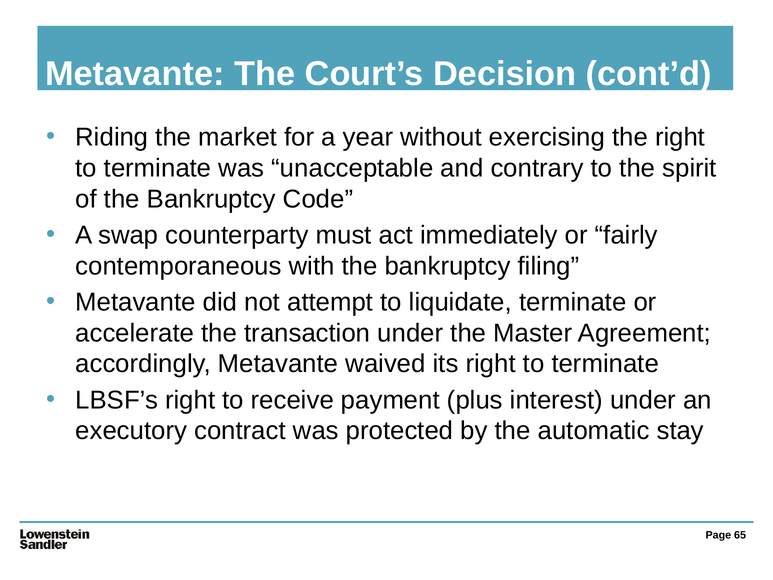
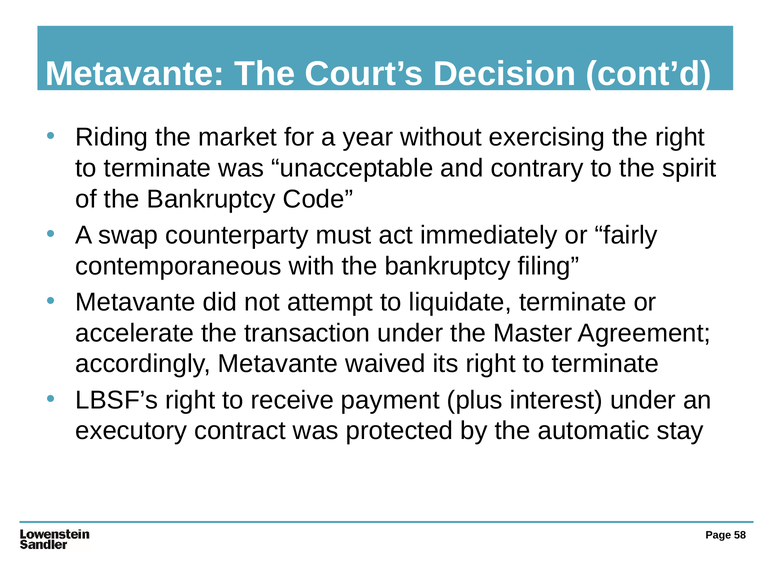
65: 65 -> 58
